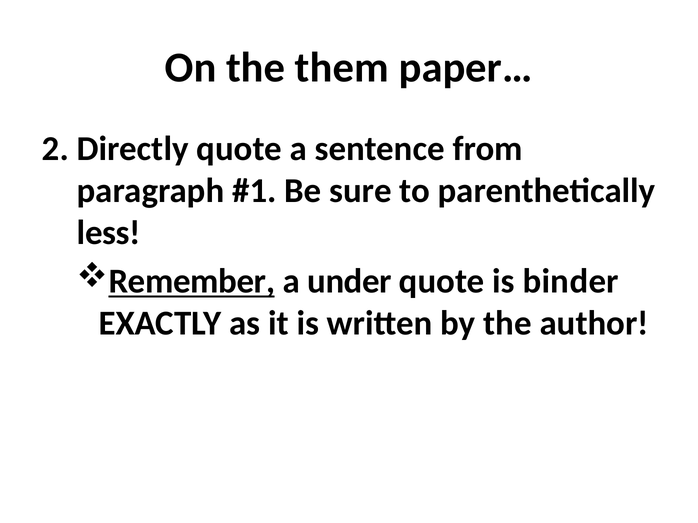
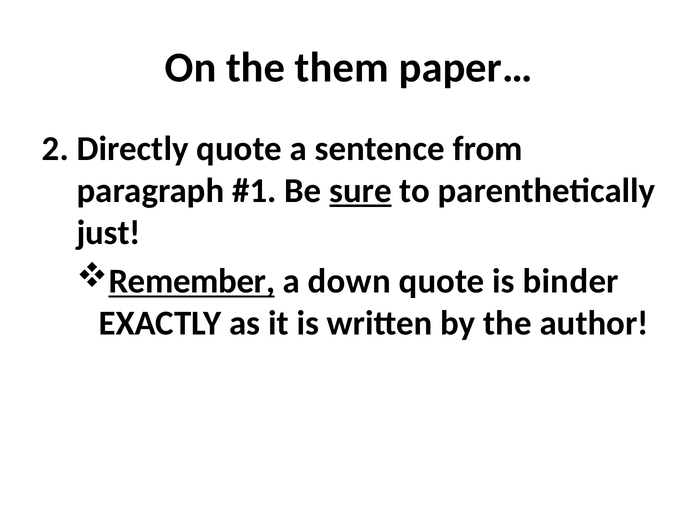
sure underline: none -> present
less: less -> just
under: under -> down
